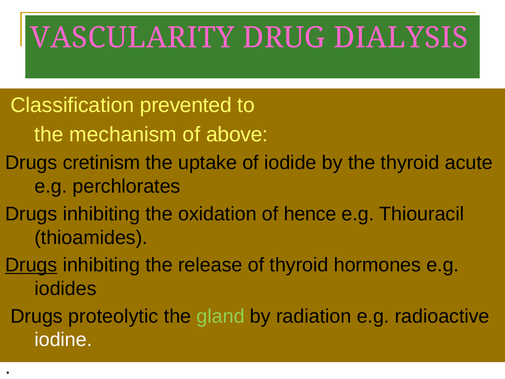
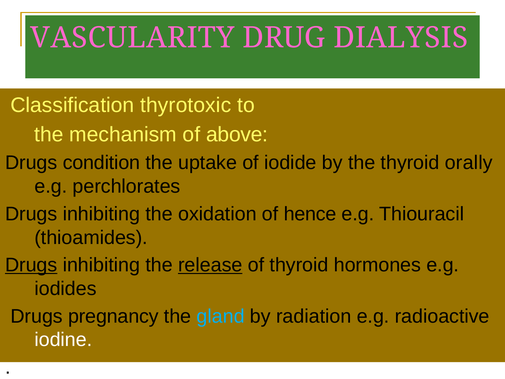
prevented: prevented -> thyrotoxic
cretinism: cretinism -> condition
acute: acute -> orally
release underline: none -> present
proteolytic: proteolytic -> pregnancy
gland colour: light green -> light blue
